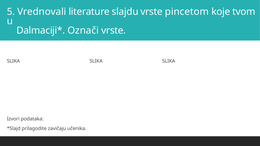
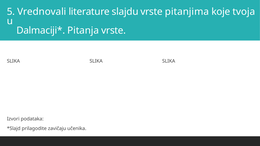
pincetom: pincetom -> pitanjima
tvom: tvom -> tvoja
Označi: Označi -> Pitanja
